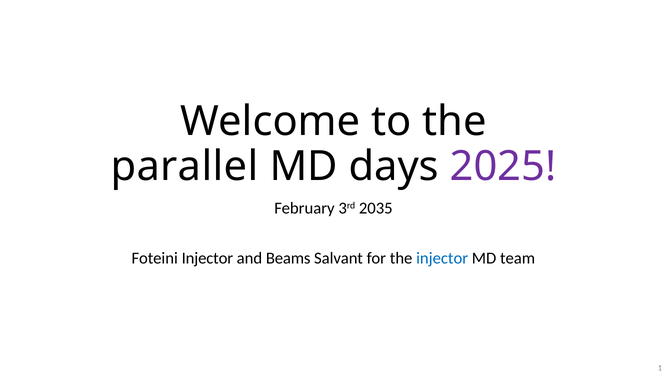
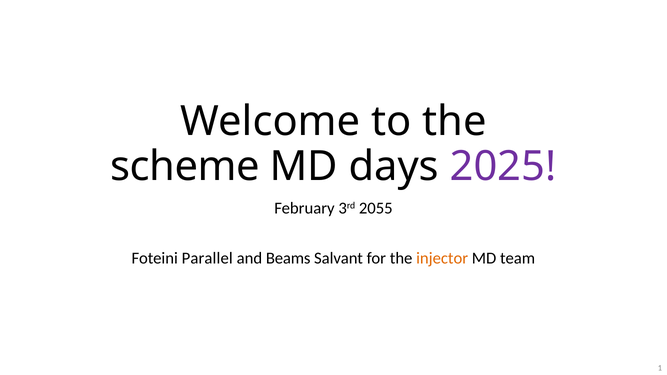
parallel: parallel -> scheme
2035: 2035 -> 2055
Foteini Injector: Injector -> Parallel
injector at (442, 258) colour: blue -> orange
